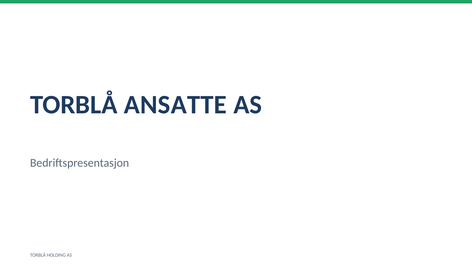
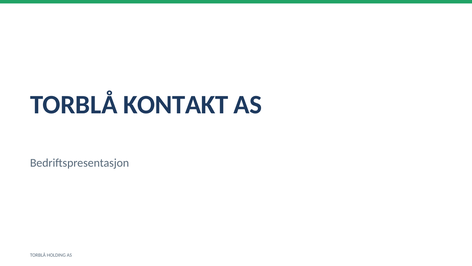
ANSATTE: ANSATTE -> KONTAKT
